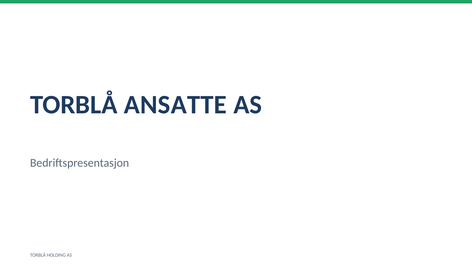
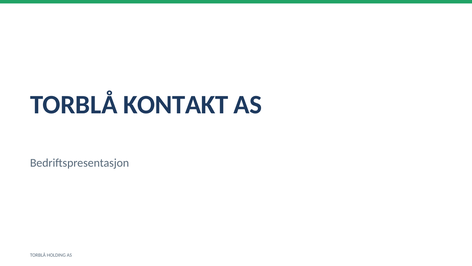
ANSATTE: ANSATTE -> KONTAKT
